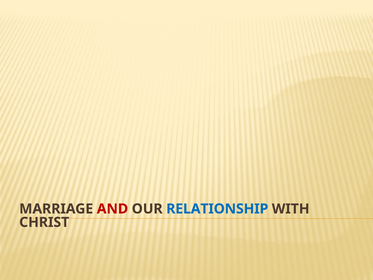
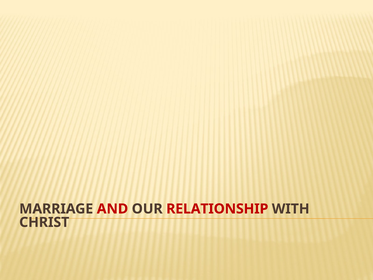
RELATIONSHIP colour: blue -> red
